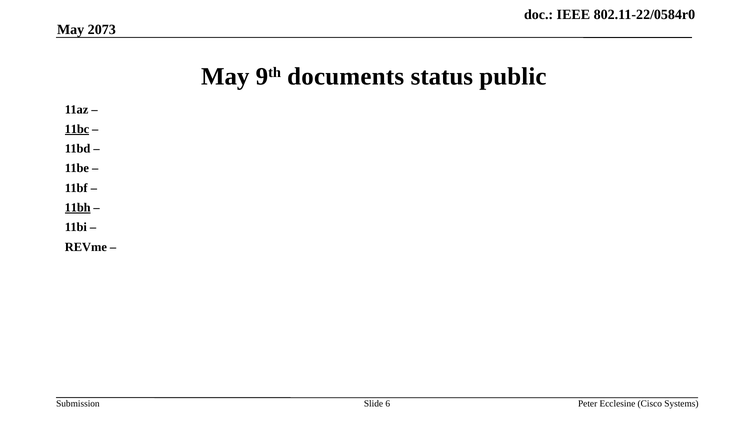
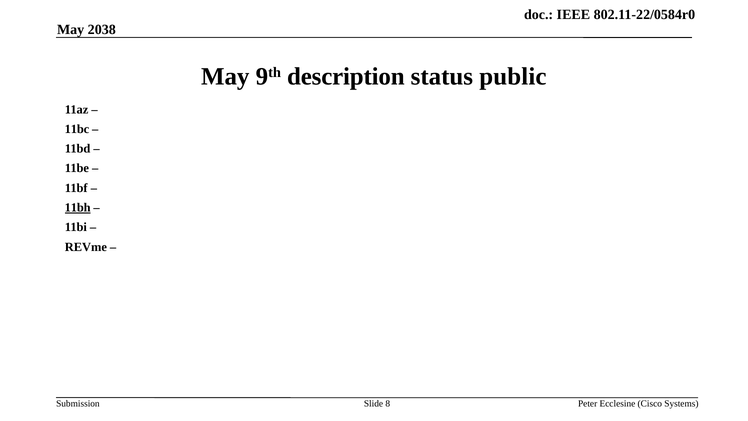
2073: 2073 -> 2038
documents: documents -> description
11bc underline: present -> none
6: 6 -> 8
